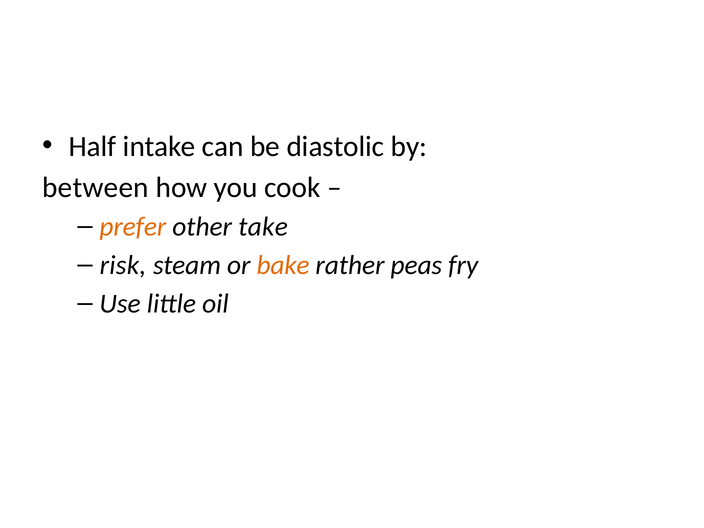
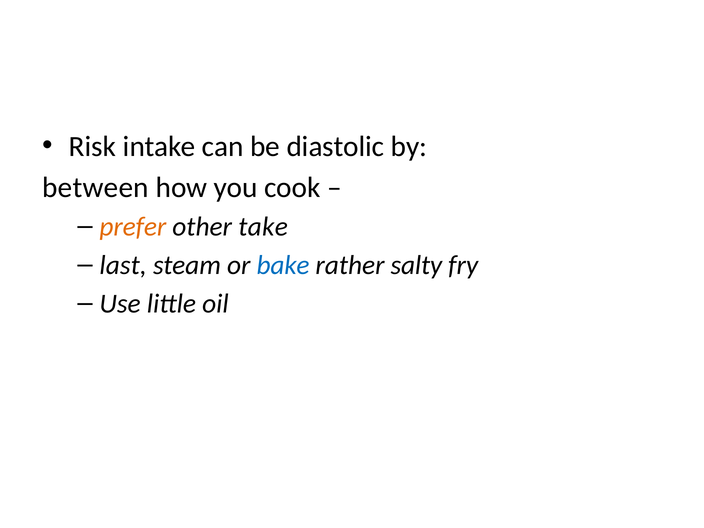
Half: Half -> Risk
risk: risk -> last
bake colour: orange -> blue
peas: peas -> salty
